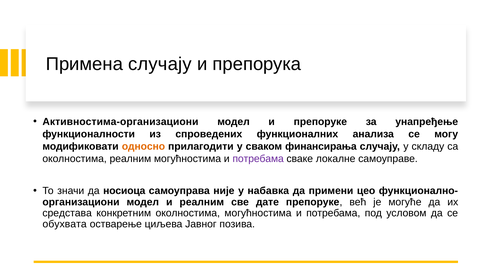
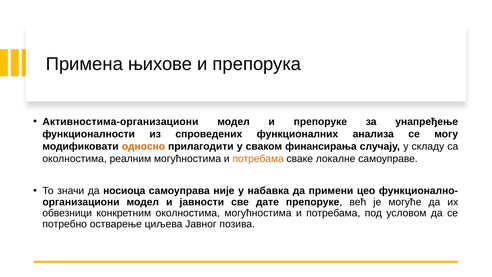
Примена случају: случају -> њихове
потребама at (258, 159) colour: purple -> orange
и реалним: реалним -> јавности
средстава: средстава -> обвезници
обухвата: обухвата -> потребно
